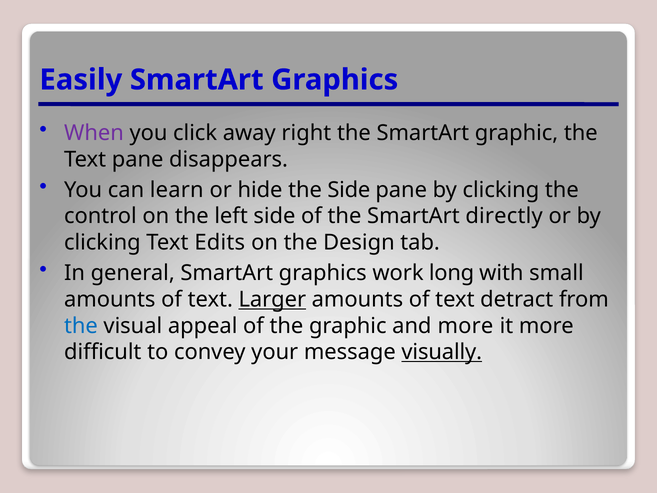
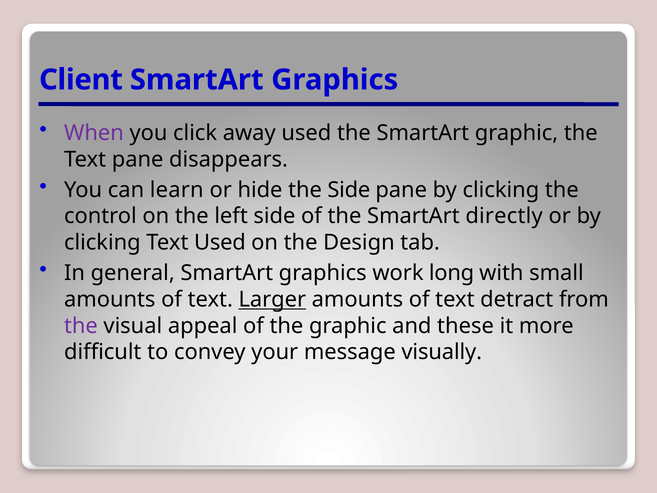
Easily: Easily -> Client
away right: right -> used
Text Edits: Edits -> Used
the at (81, 326) colour: blue -> purple
and more: more -> these
visually underline: present -> none
